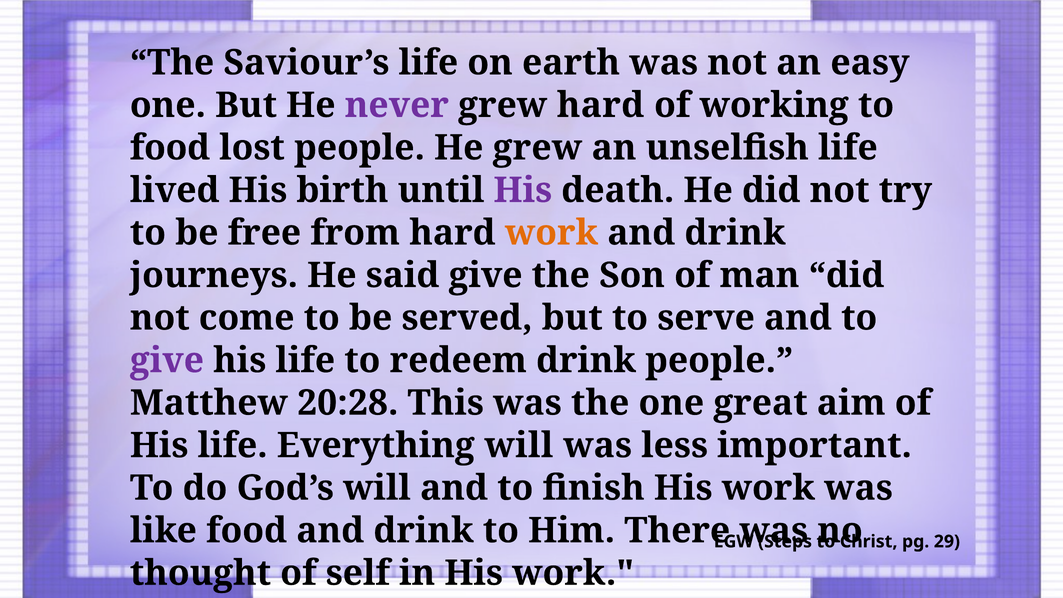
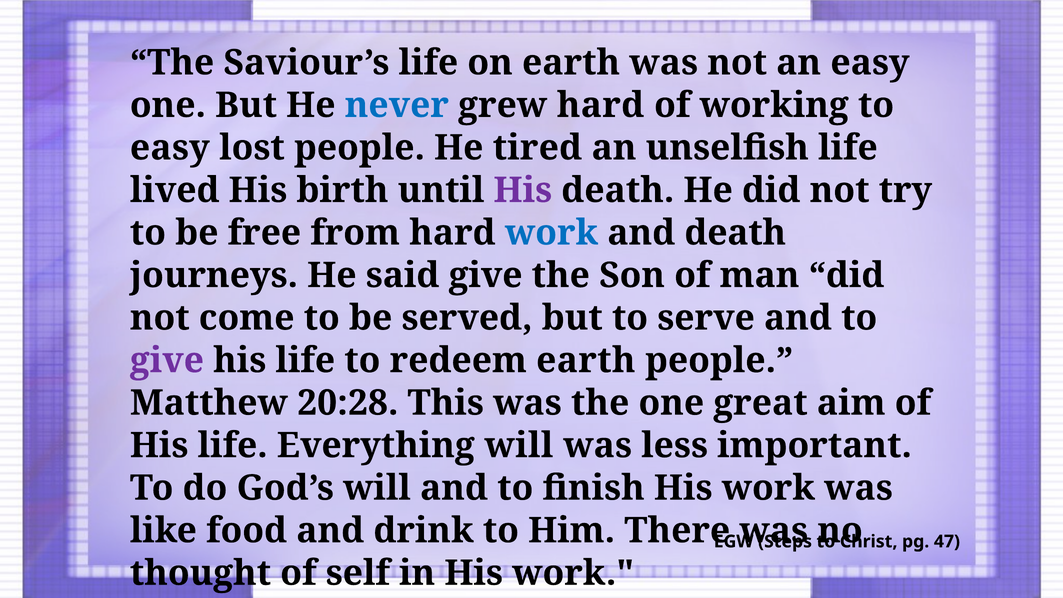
never colour: purple -> blue
food at (170, 148): food -> easy
He grew: grew -> tired
work at (552, 233) colour: orange -> blue
drink at (735, 233): drink -> death
redeem drink: drink -> earth
29: 29 -> 47
